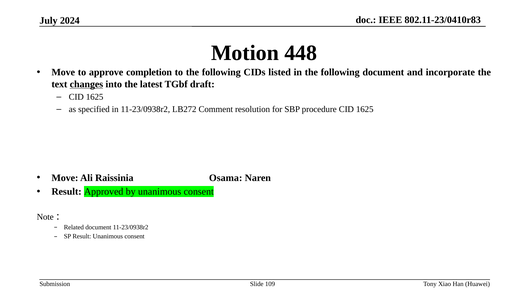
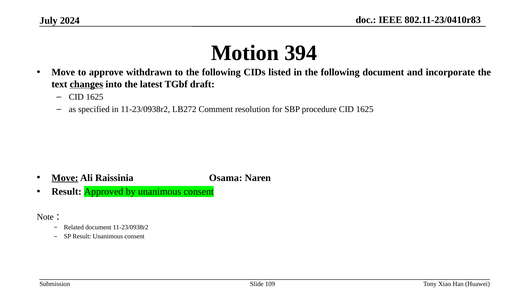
448: 448 -> 394
completion: completion -> withdrawn
Move at (65, 177) underline: none -> present
